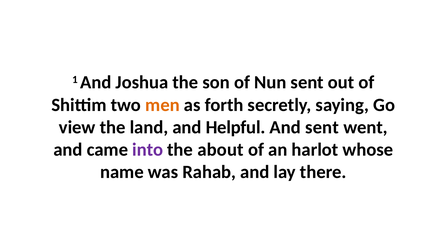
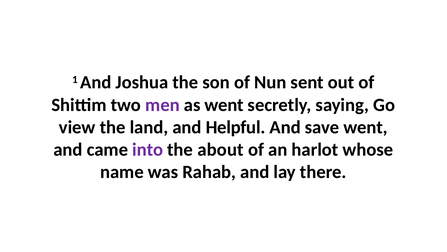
men colour: orange -> purple
as forth: forth -> went
And sent: sent -> save
